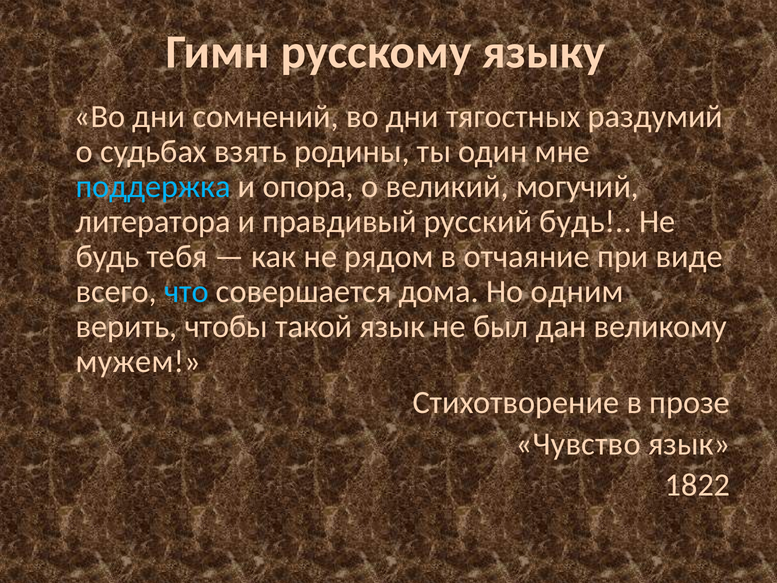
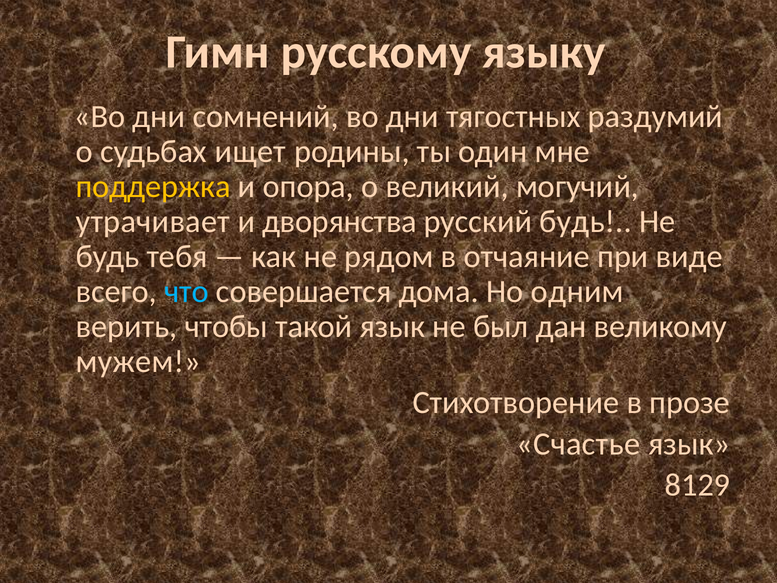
взять: взять -> ищет
поддержка colour: light blue -> yellow
литератора: литератора -> утрачивает
правдивый: правдивый -> дворянства
Чувство: Чувство -> Счастье
1822: 1822 -> 8129
